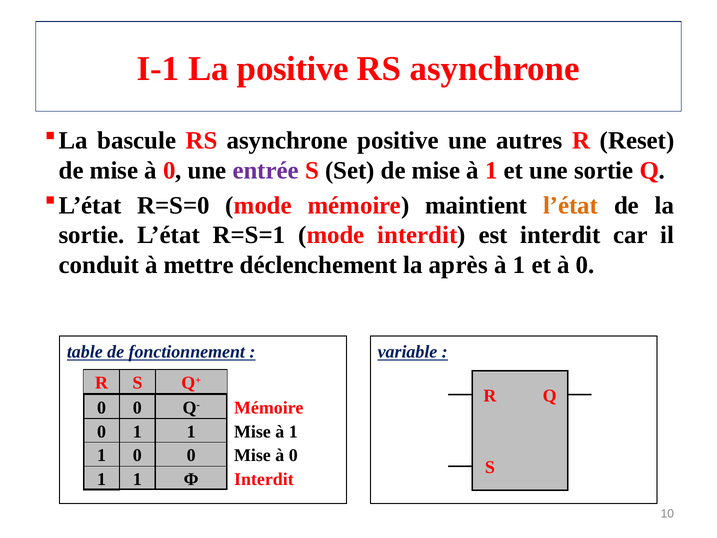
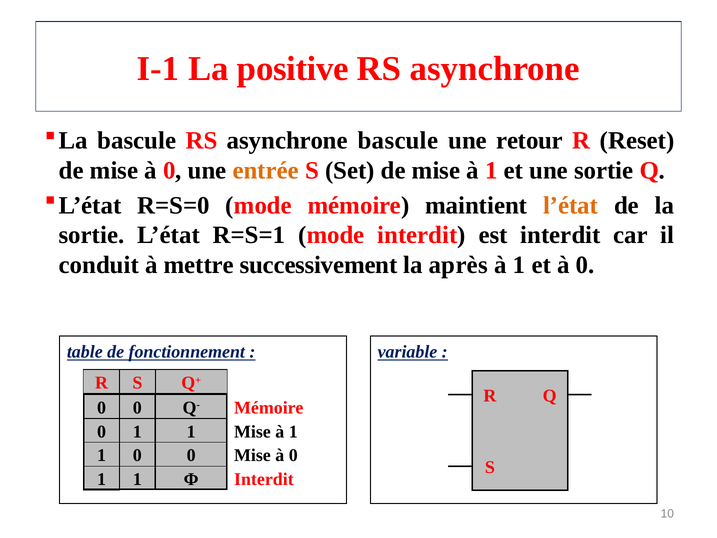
asynchrone positive: positive -> bascule
autres: autres -> retour
entrée colour: purple -> orange
déclenchement: déclenchement -> successivement
